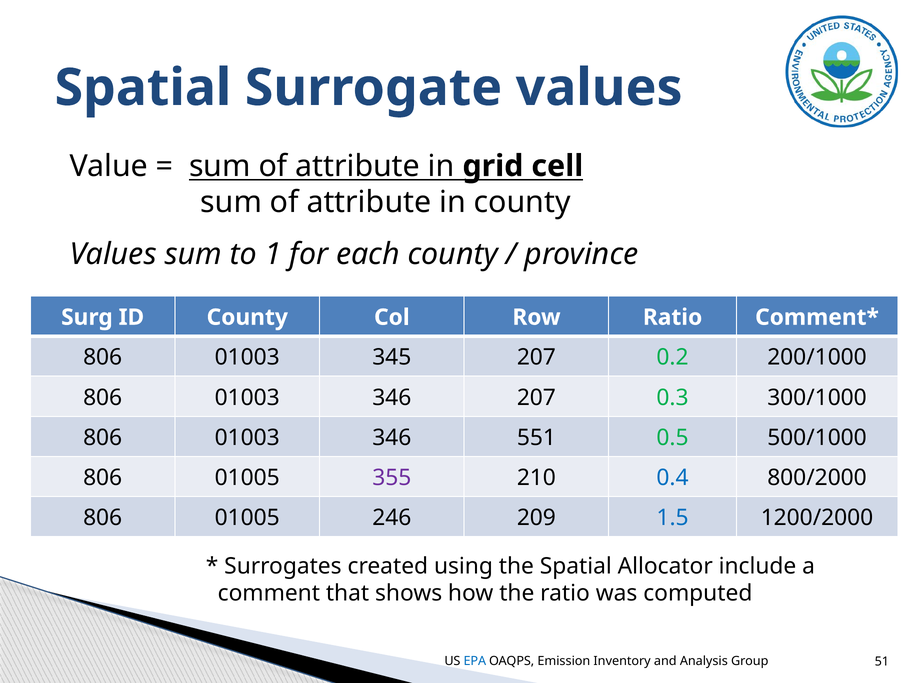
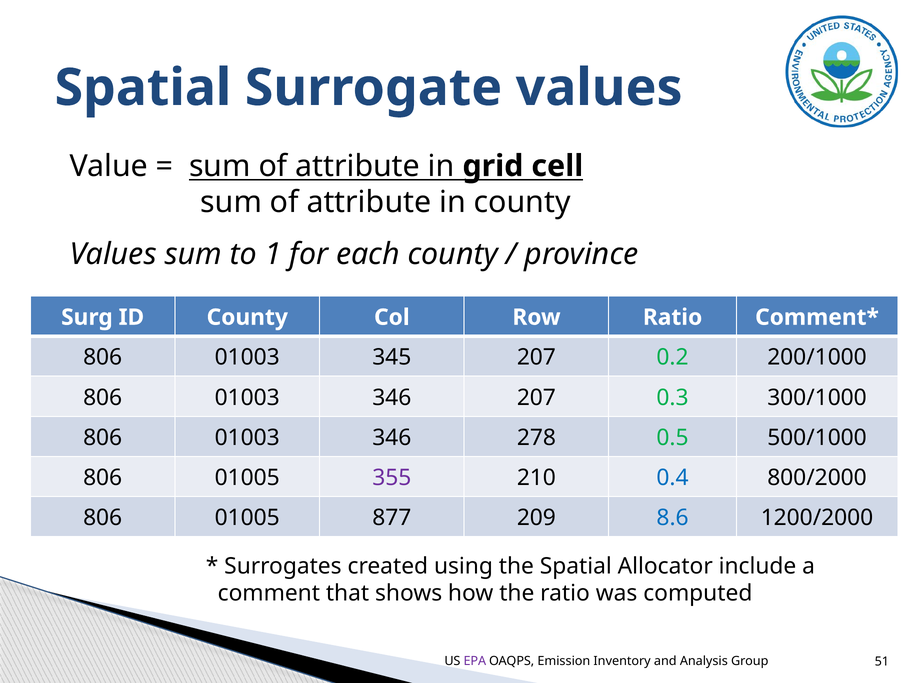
551: 551 -> 278
246: 246 -> 877
1.5: 1.5 -> 8.6
EPA colour: blue -> purple
